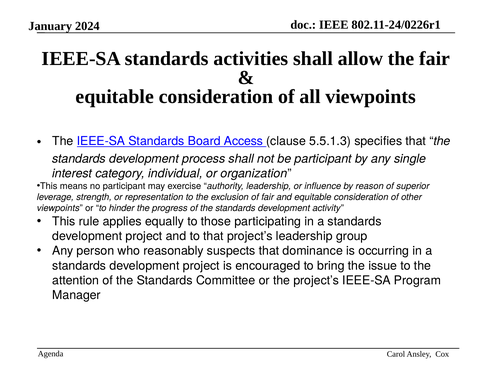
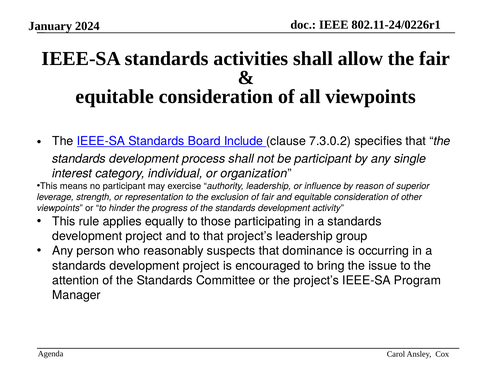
Access: Access -> Include
5.5.1.3: 5.5.1.3 -> 7.3.0.2
